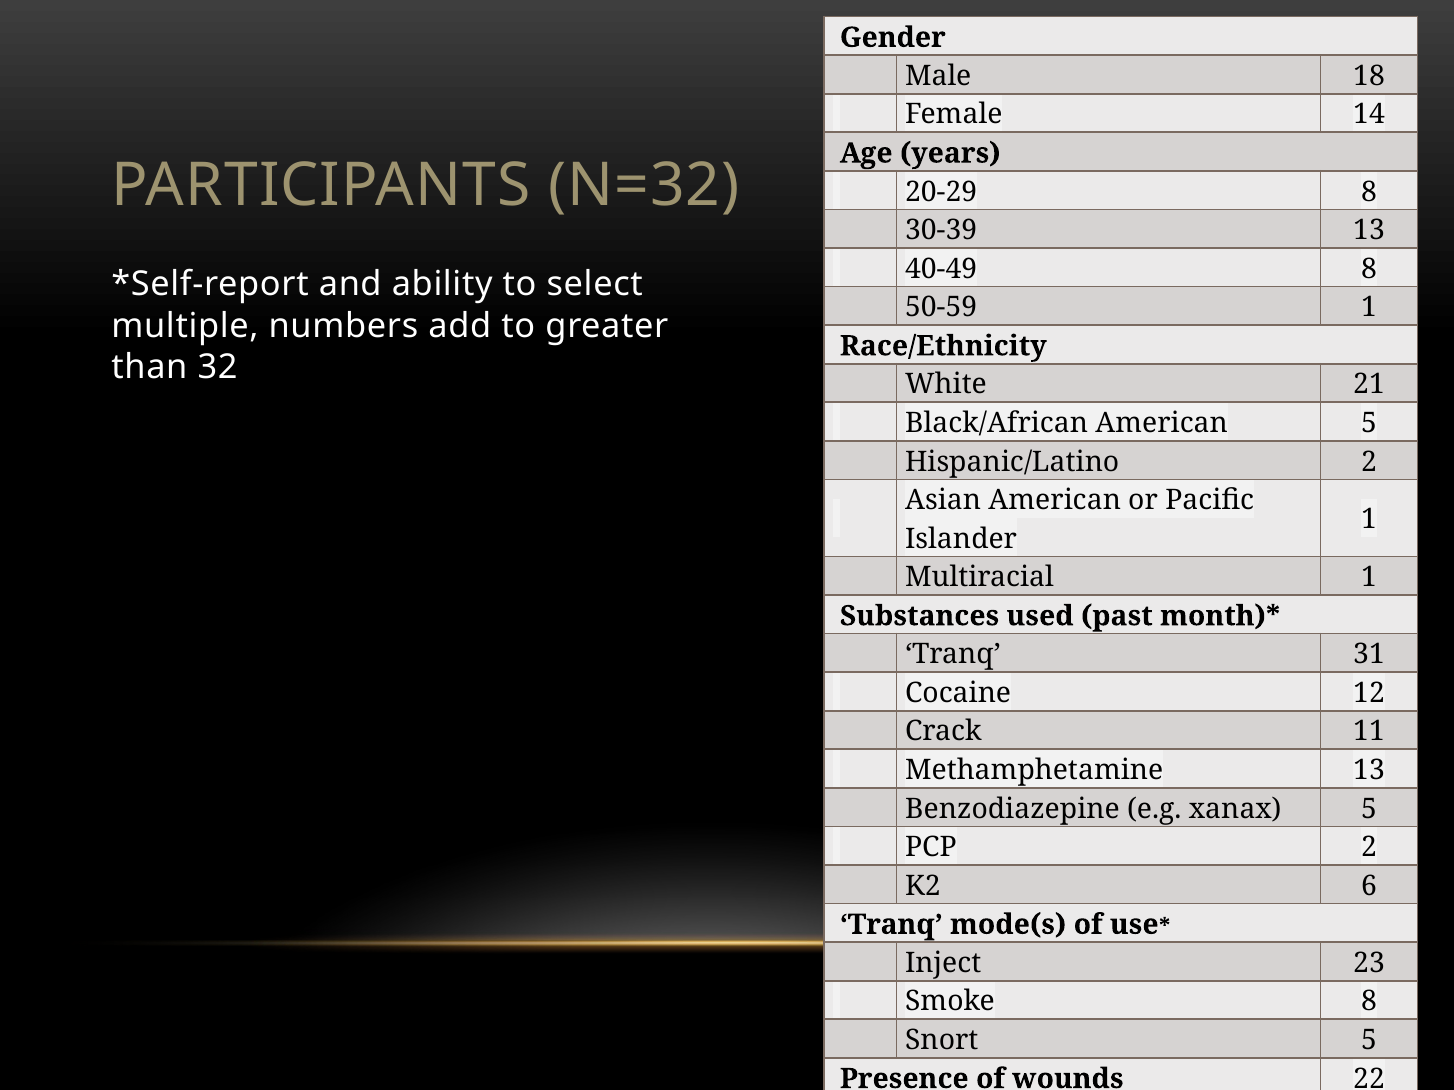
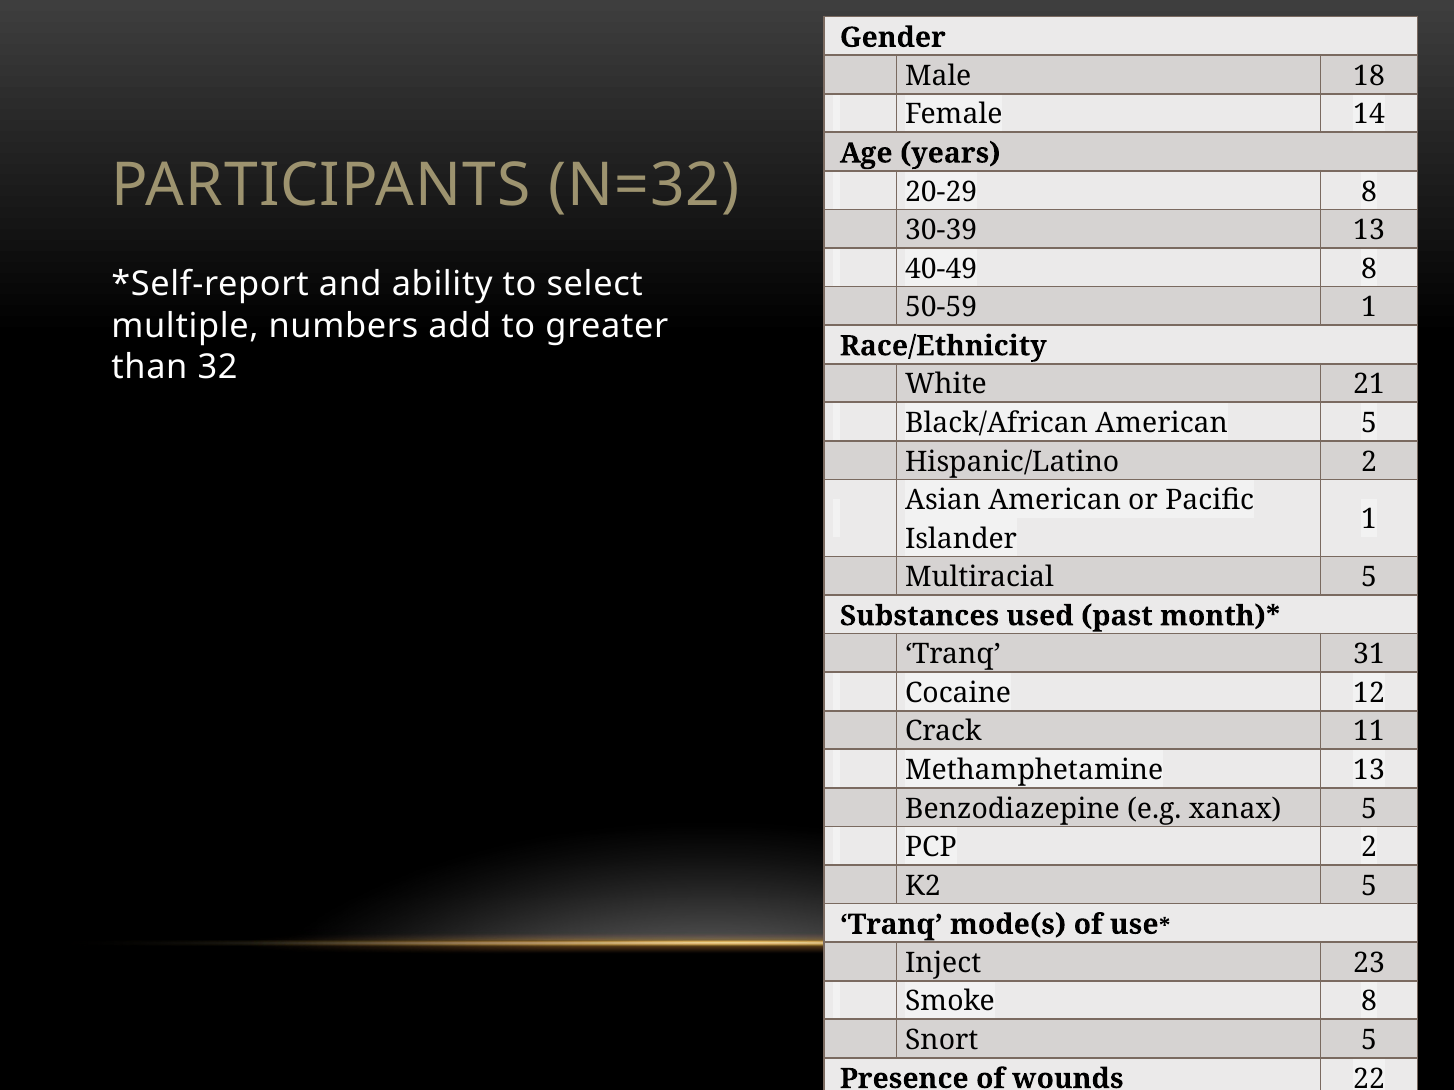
Multiracial 1: 1 -> 5
K2 6: 6 -> 5
